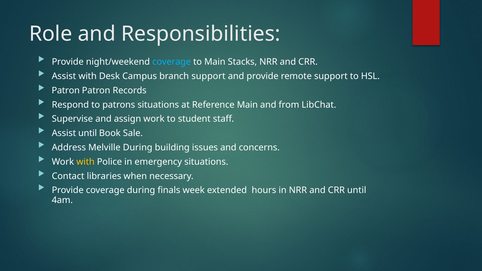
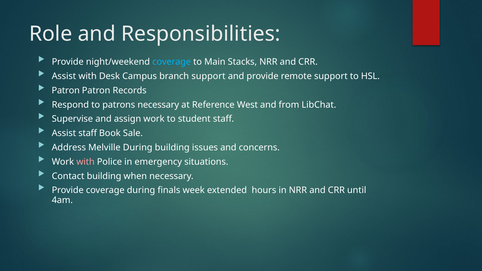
patrons situations: situations -> necessary
Reference Main: Main -> West
Assist until: until -> staff
with at (85, 162) colour: yellow -> pink
Contact libraries: libraries -> building
